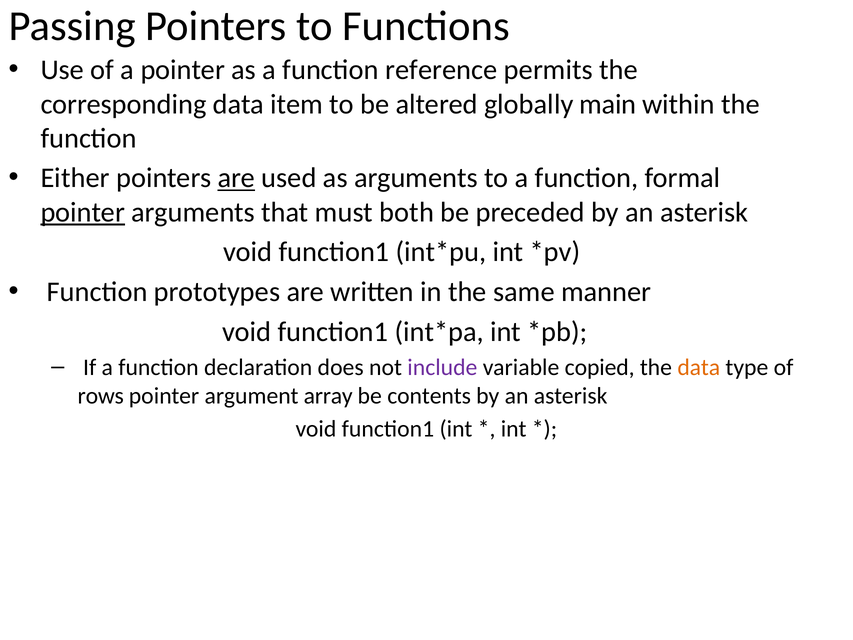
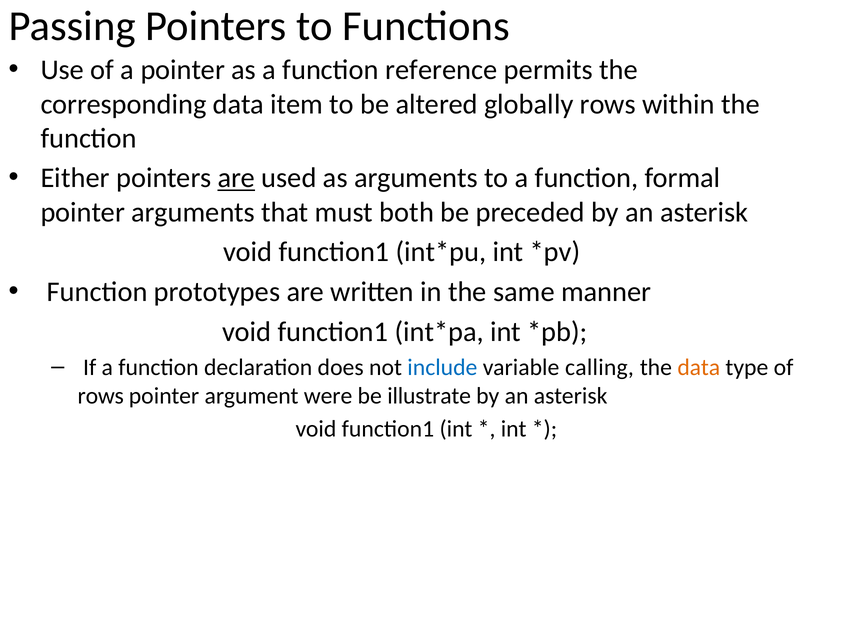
globally main: main -> rows
pointer at (83, 212) underline: present -> none
include colour: purple -> blue
copied: copied -> calling
array: array -> were
contents: contents -> illustrate
